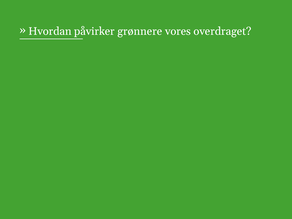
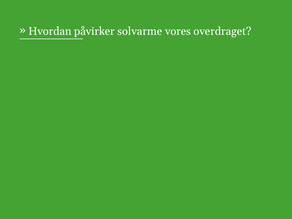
grønnere: grønnere -> solvarme
